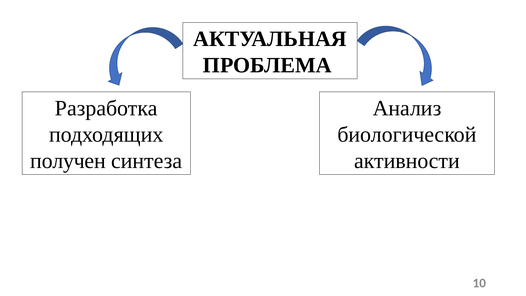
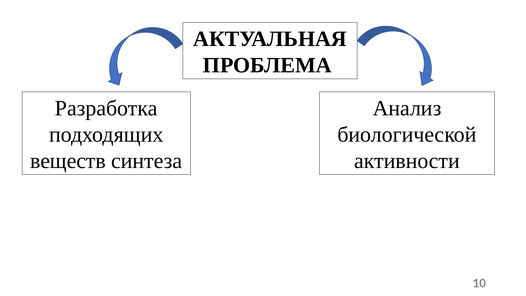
получен: получен -> веществ
